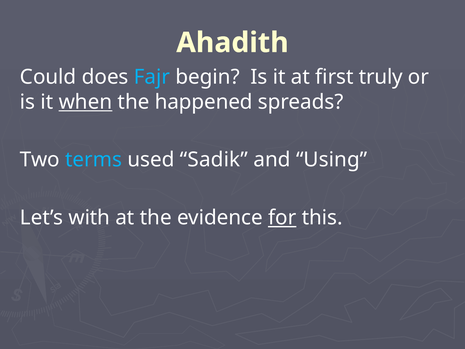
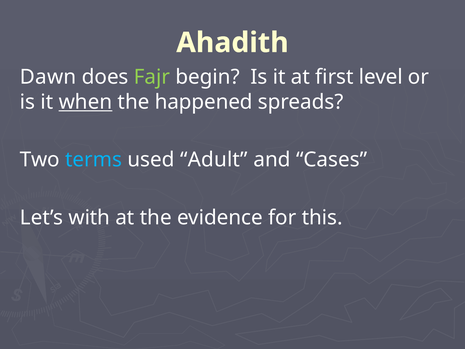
Could: Could -> Dawn
Fajr colour: light blue -> light green
truly: truly -> level
Sadik: Sadik -> Adult
Using: Using -> Cases
for underline: present -> none
